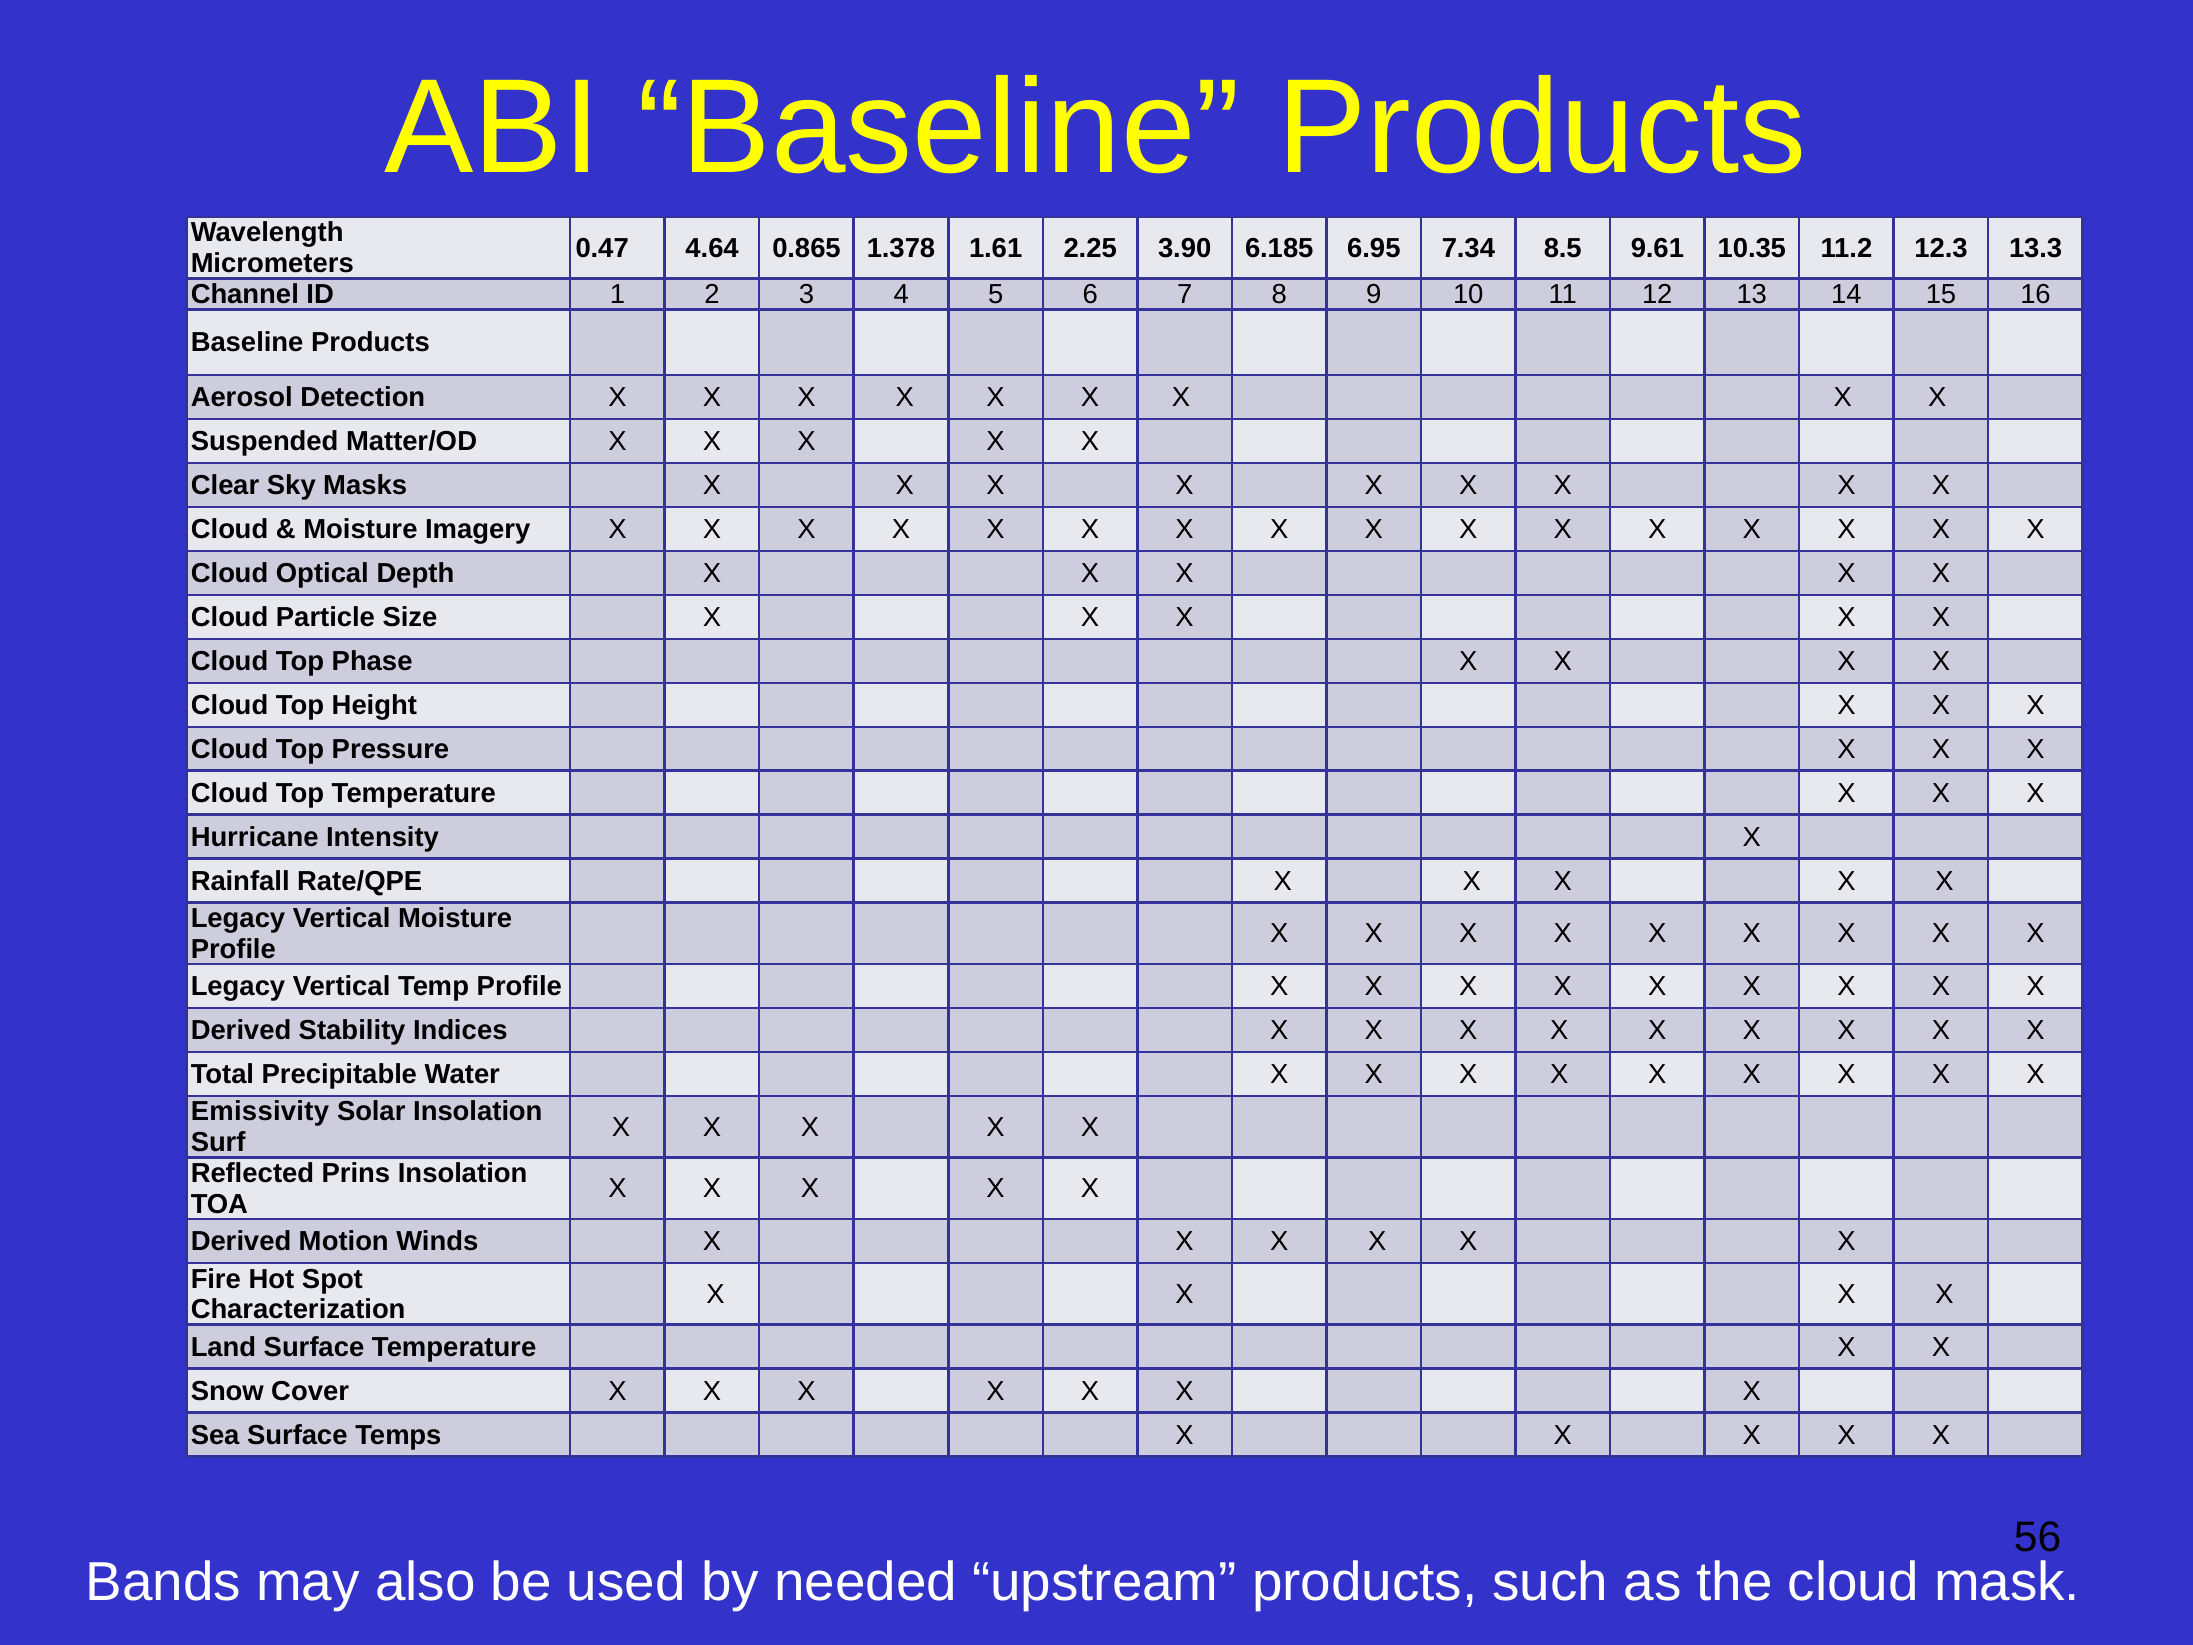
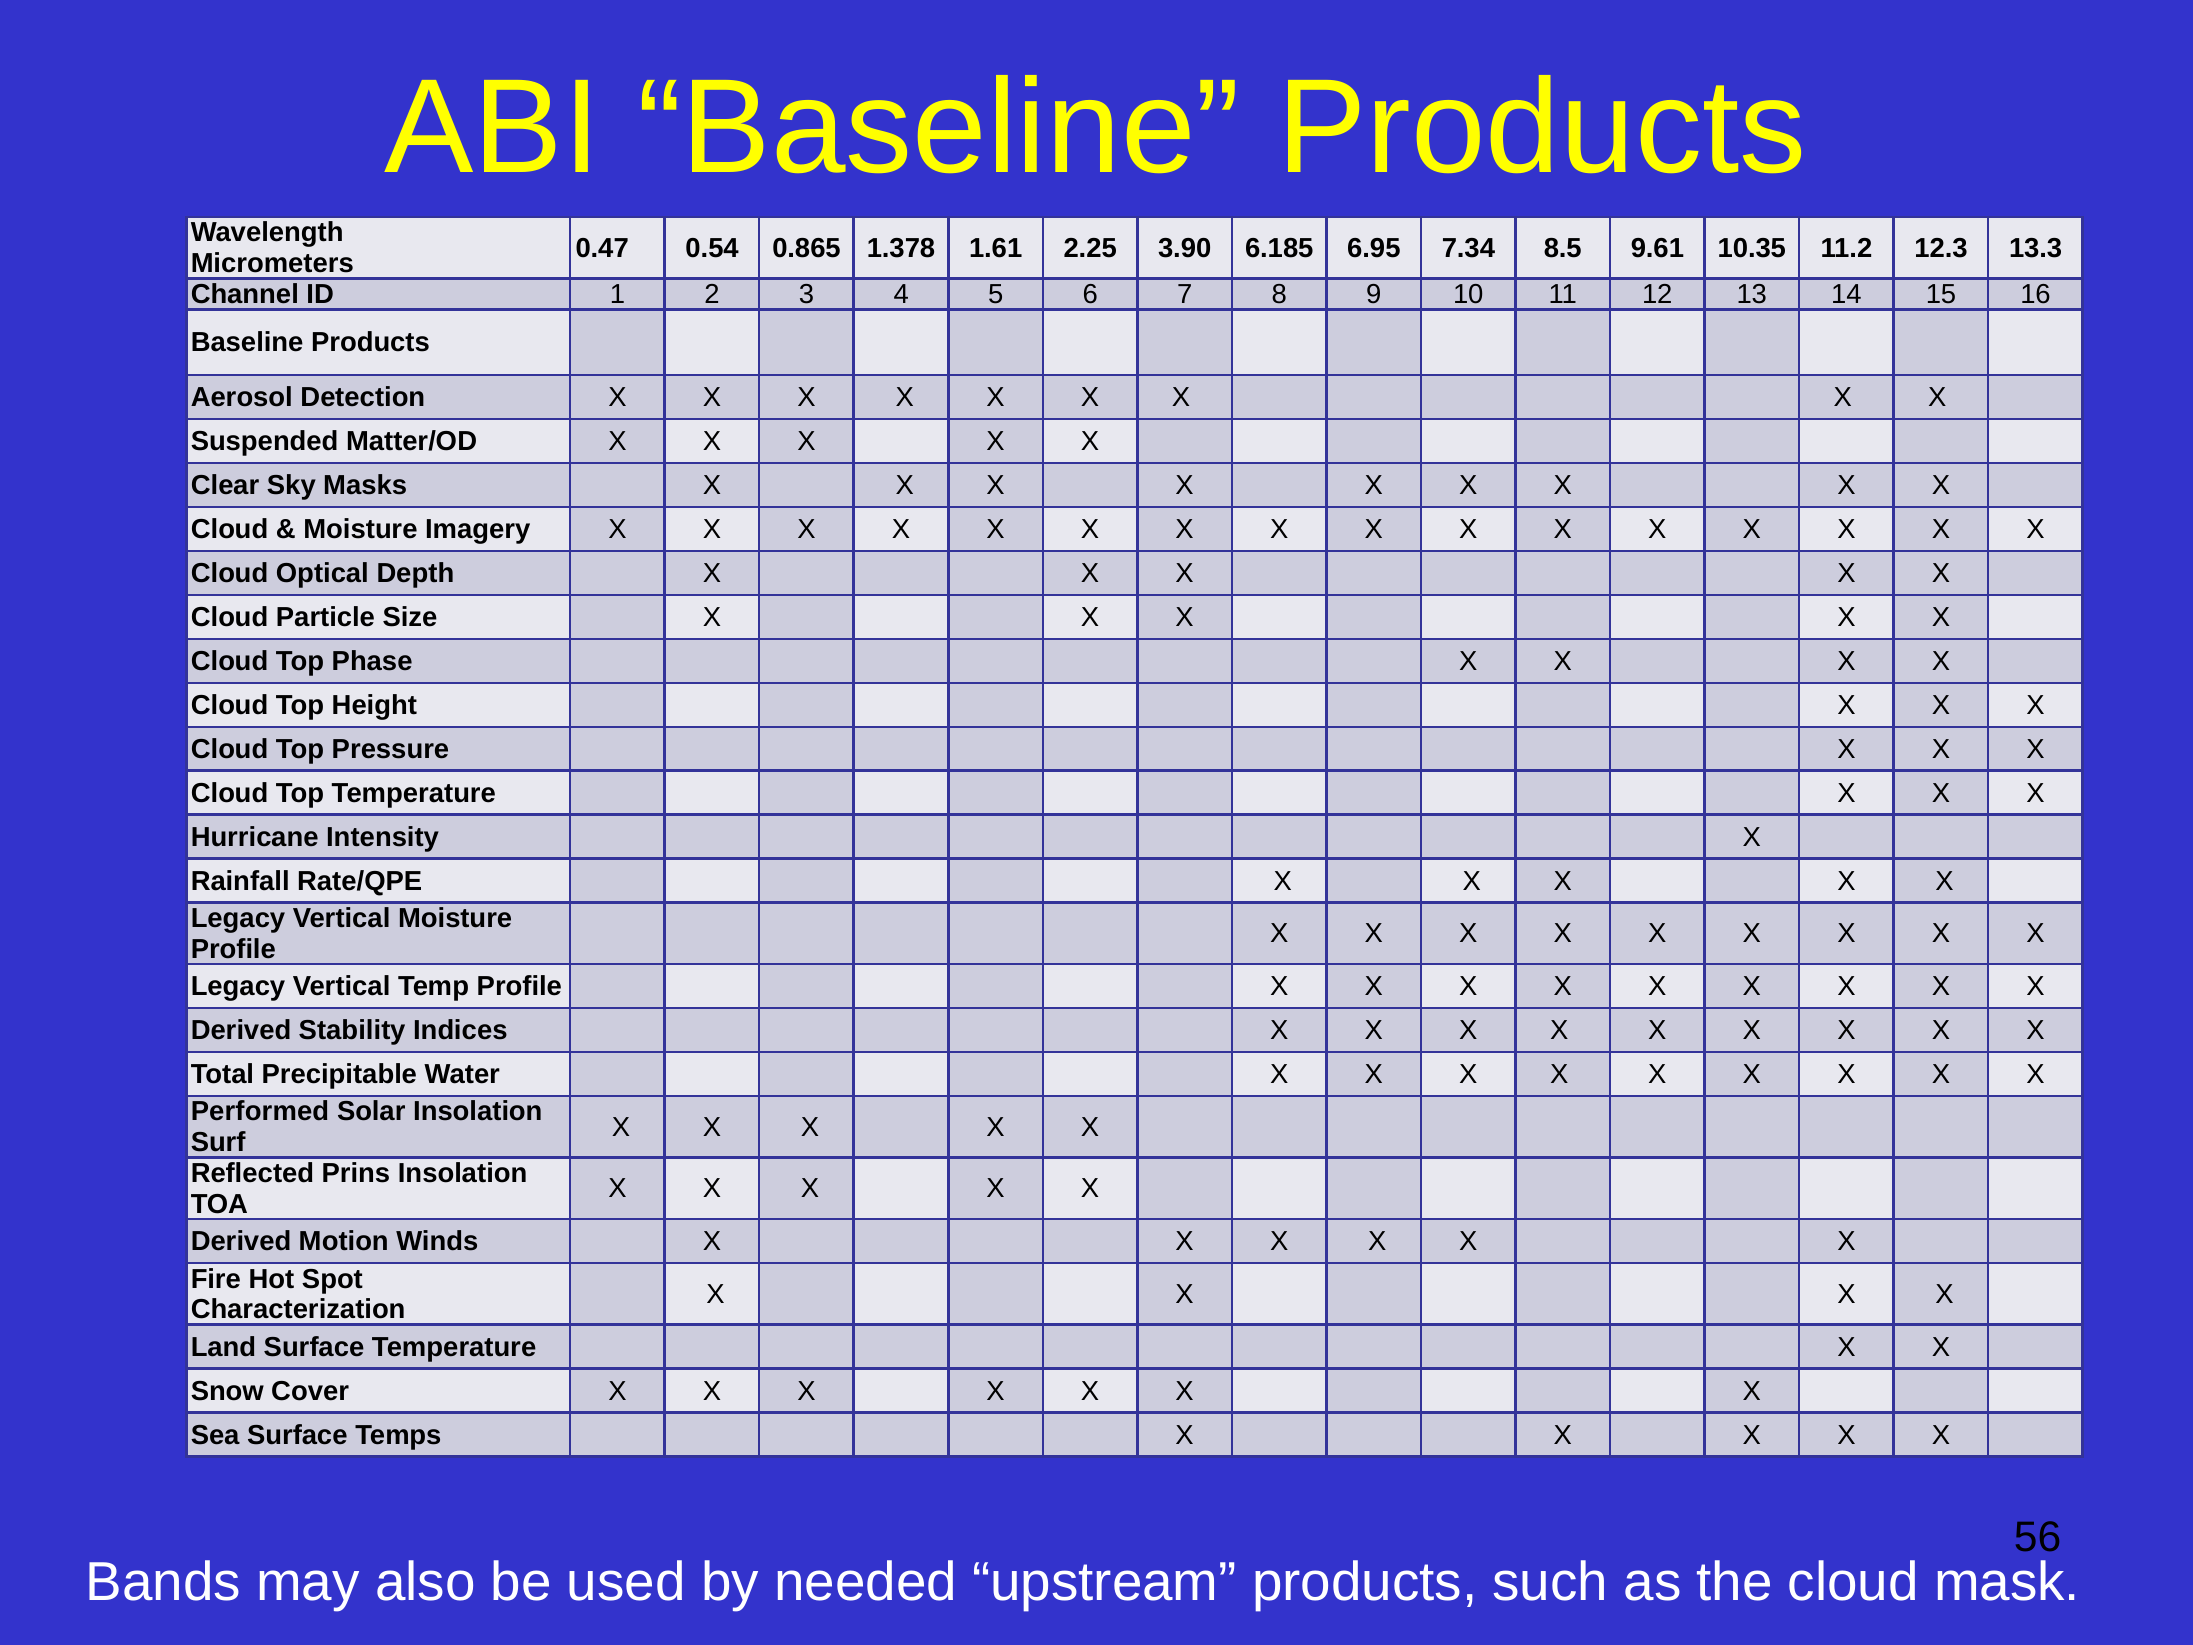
4.64: 4.64 -> 0.54
Emissivity: Emissivity -> Performed
